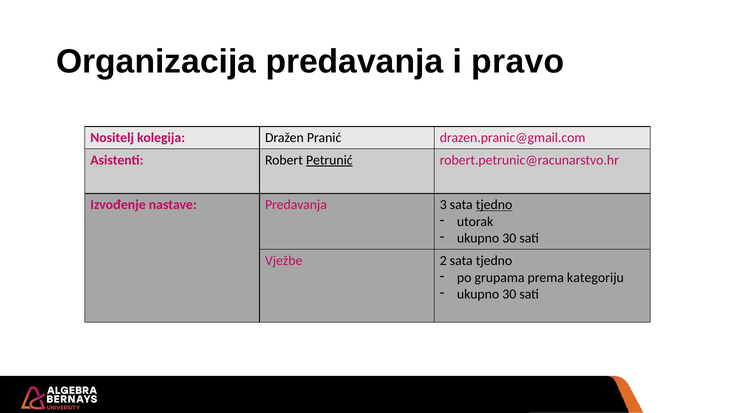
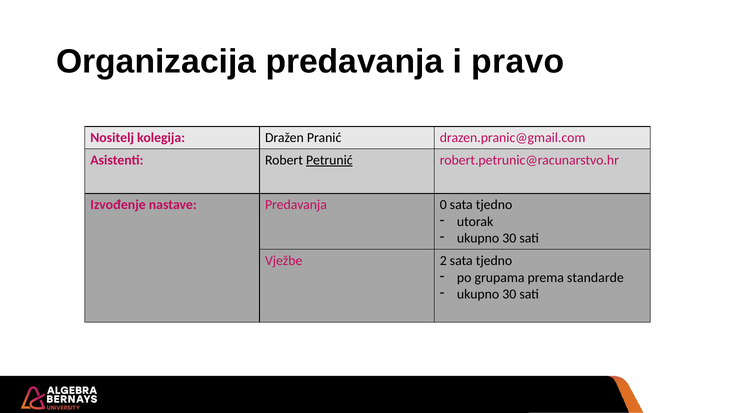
3: 3 -> 0
tjedno at (494, 205) underline: present -> none
kategoriju: kategoriju -> standarde
